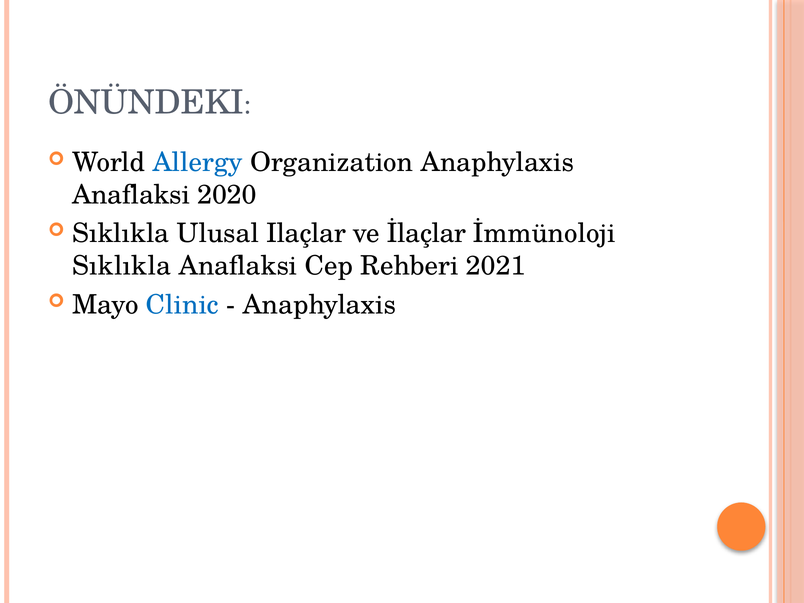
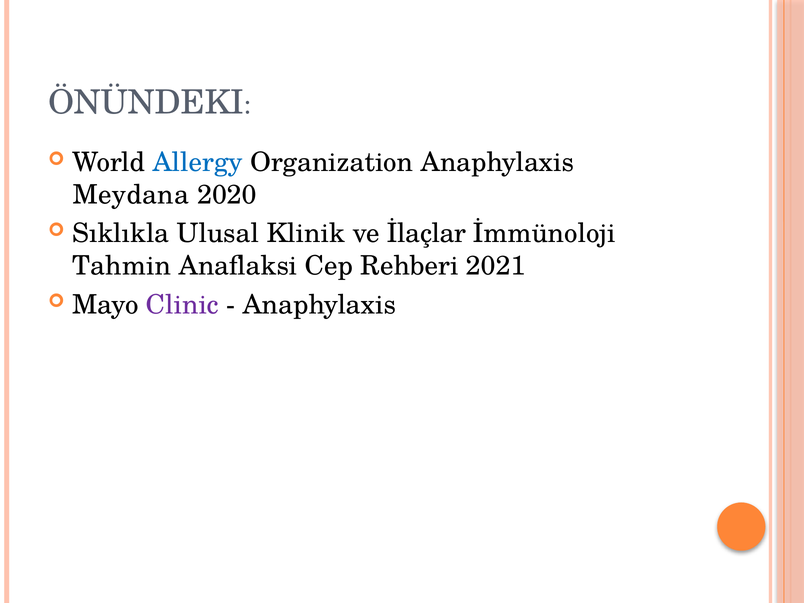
Anaflaksi at (131, 195): Anaflaksi -> Meydana
Ilaçlar: Ilaçlar -> Klinik
Sıklıkla at (122, 266): Sıklıkla -> Tahmin
Clinic colour: blue -> purple
